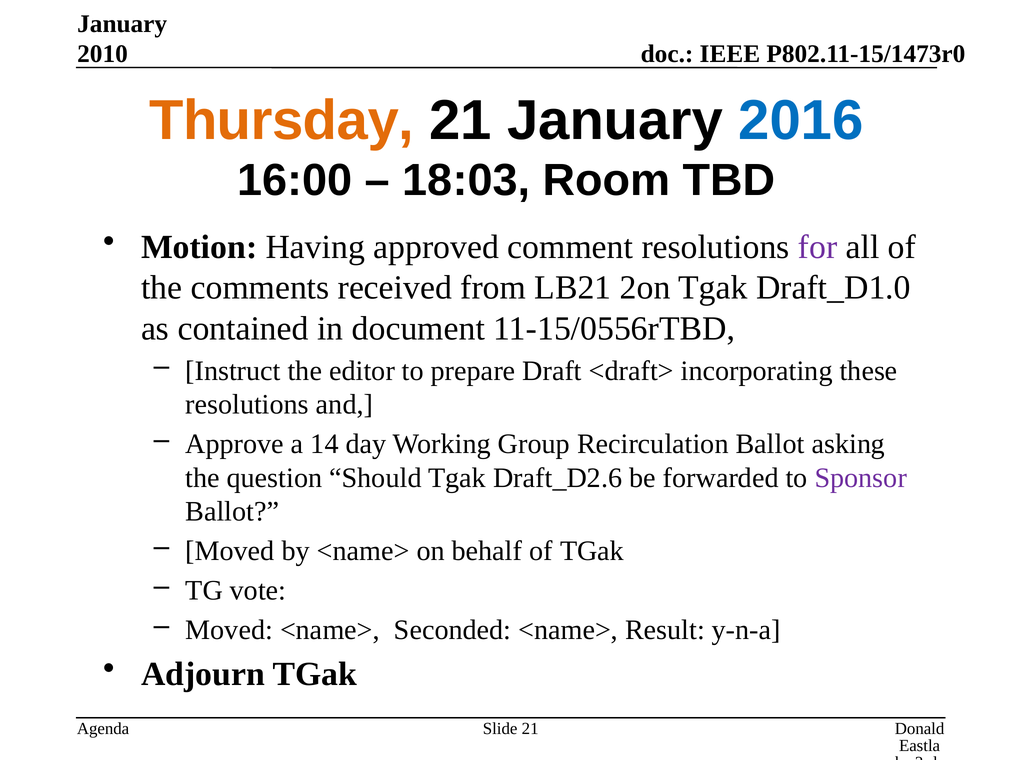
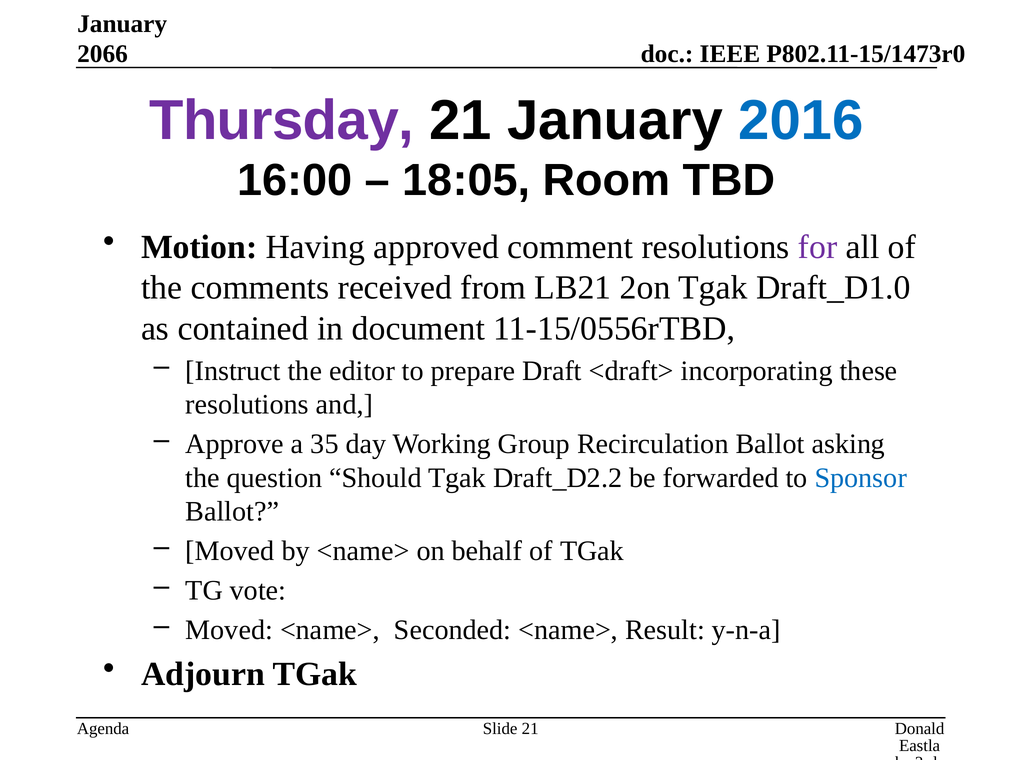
2010: 2010 -> 2066
Thursday colour: orange -> purple
18:03: 18:03 -> 18:05
14: 14 -> 35
Draft_D2.6: Draft_D2.6 -> Draft_D2.2
Sponsor colour: purple -> blue
